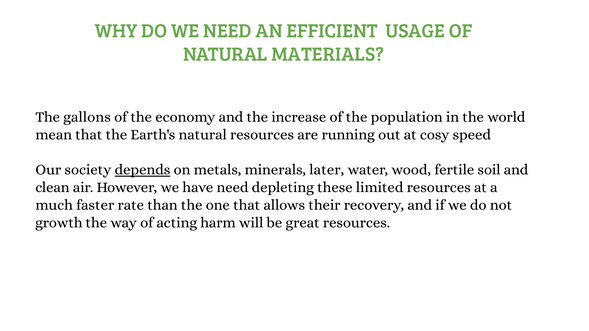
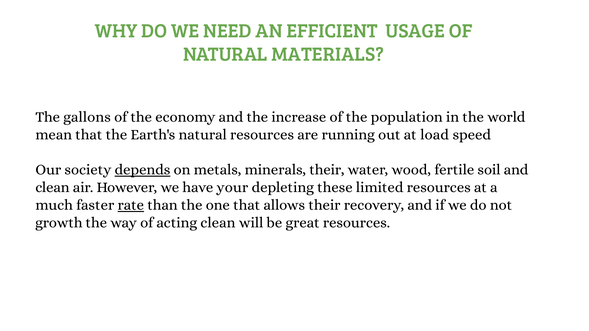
cosy: cosy -> load
minerals later: later -> their
have need: need -> your
rate underline: none -> present
acting harm: harm -> clean
